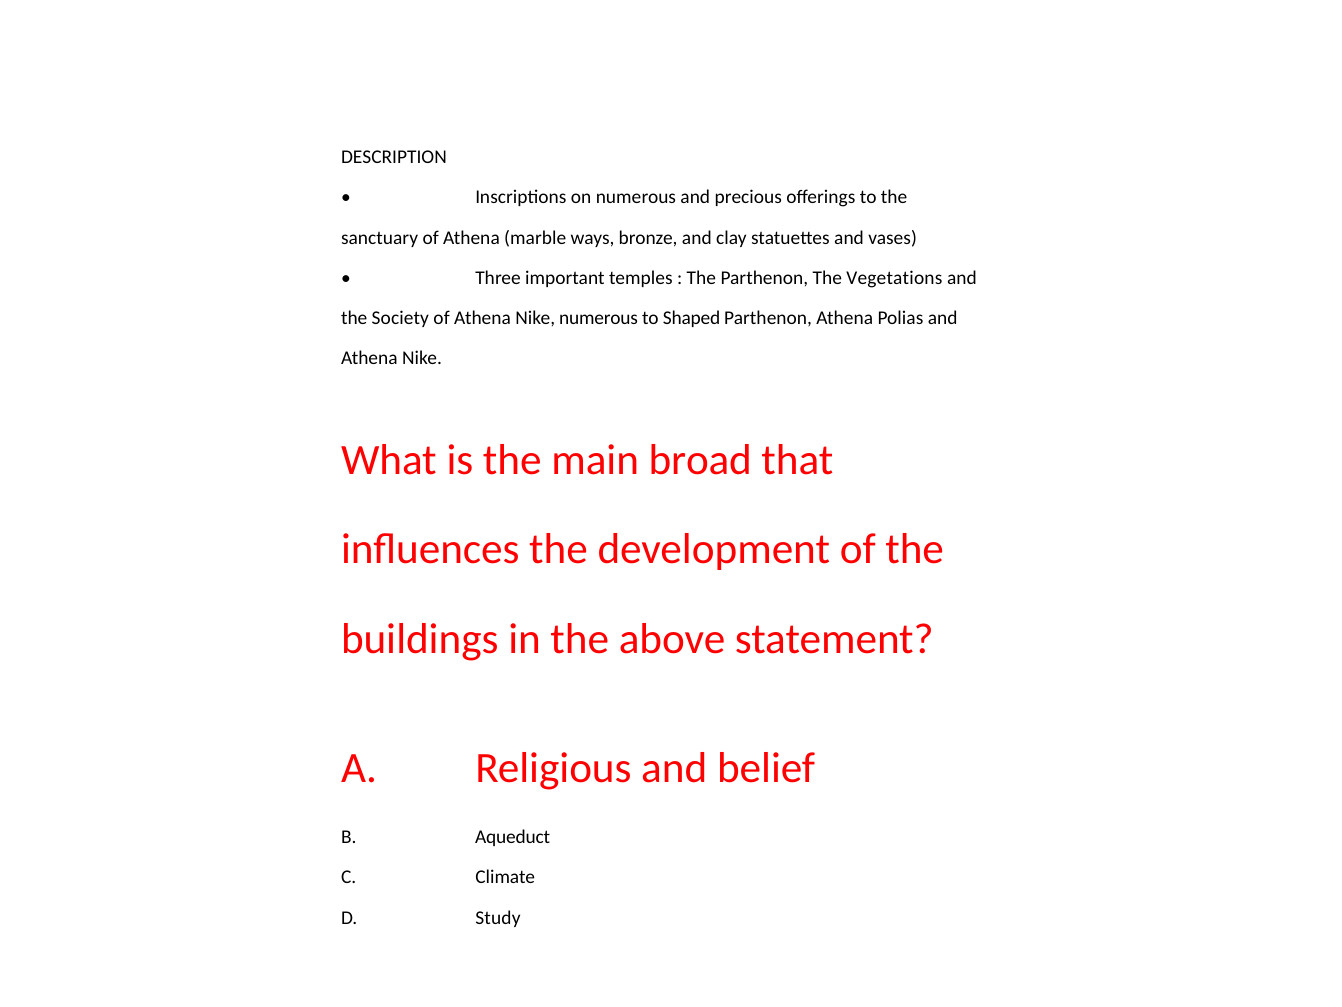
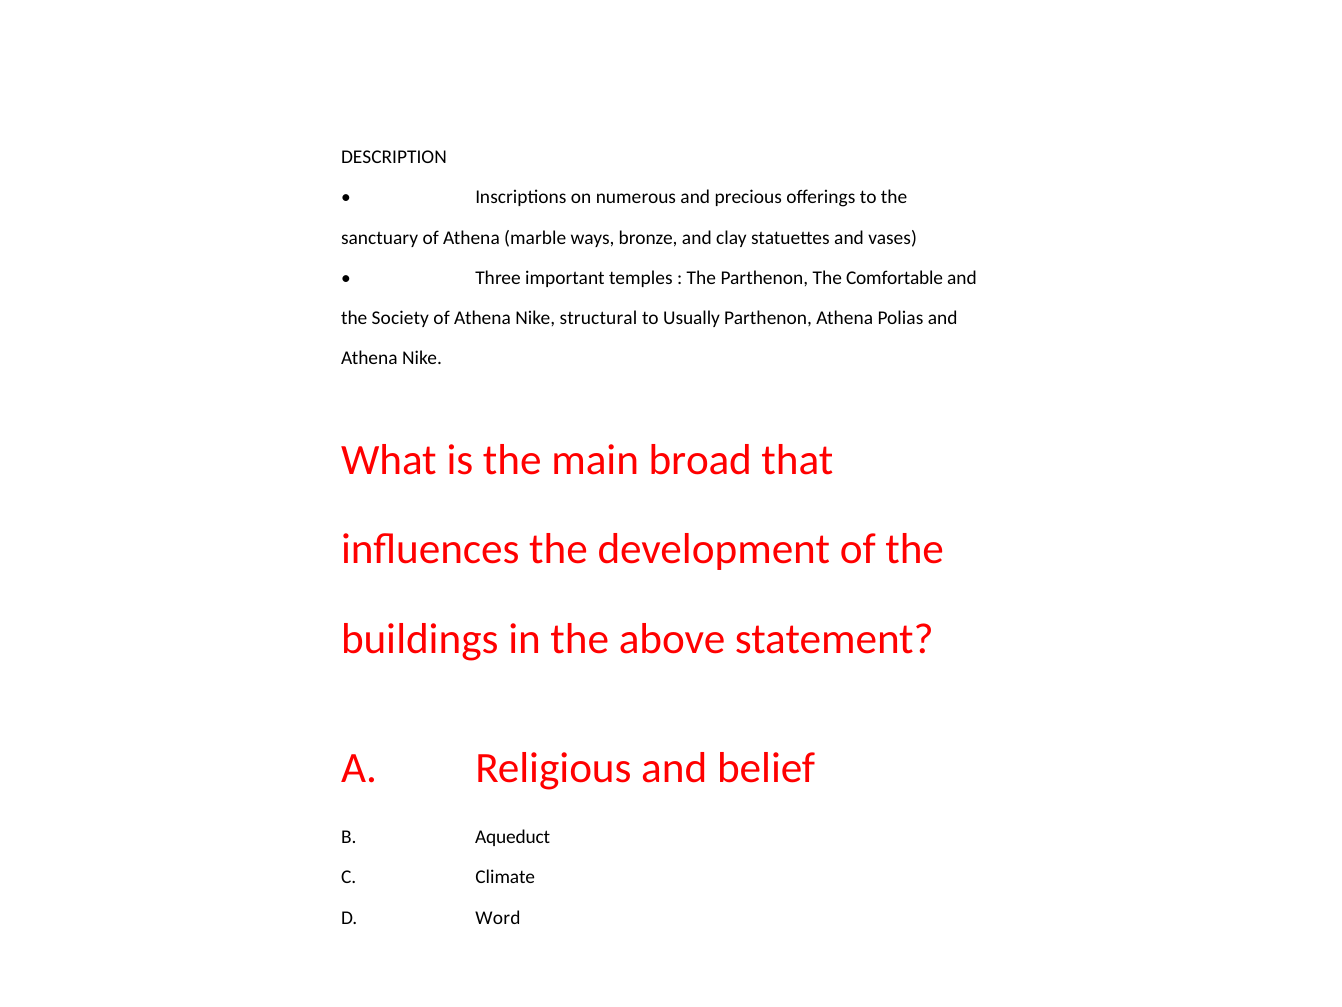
Vegetations: Vegetations -> Comfortable
Nike numerous: numerous -> structural
Shaped: Shaped -> Usually
Study: Study -> Word
